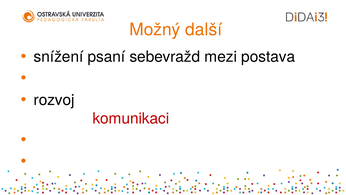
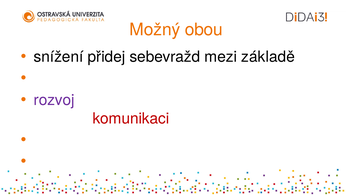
další: další -> obou
psaní: psaní -> přidej
postava: postava -> základě
rozvoj colour: black -> purple
